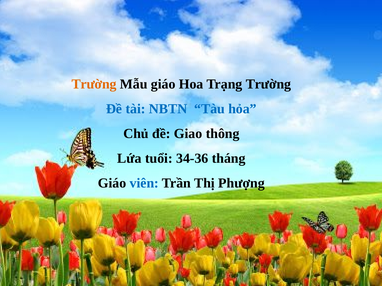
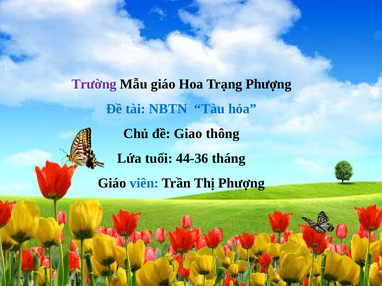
Trường at (94, 84) colour: orange -> purple
Trạng Trường: Trường -> Phượng
34-36: 34-36 -> 44-36
